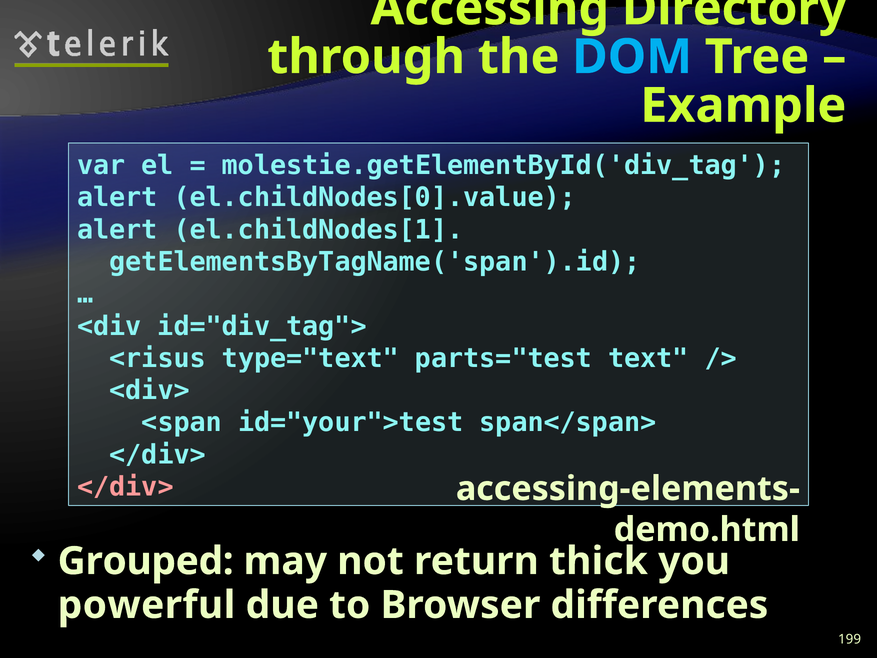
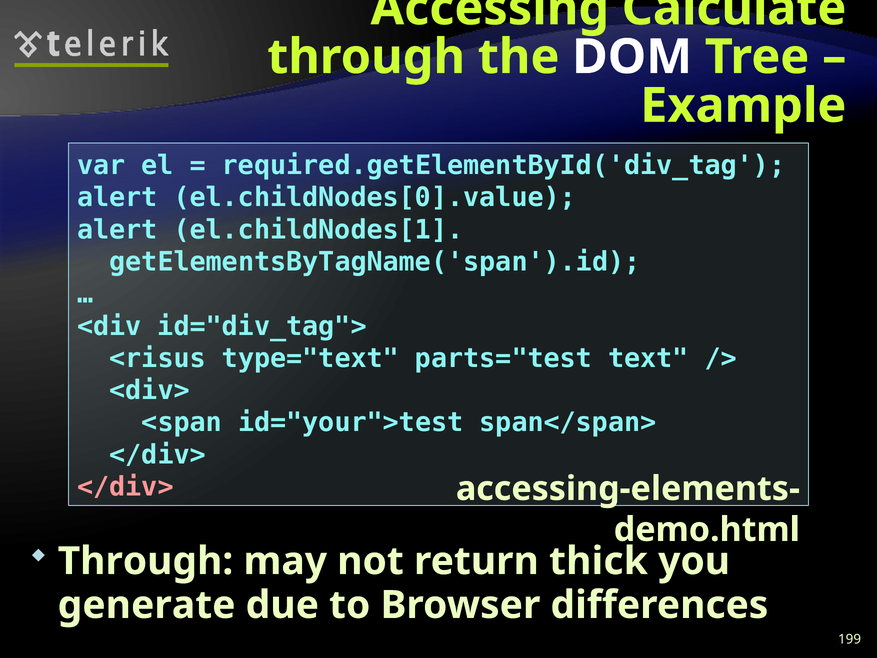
Directory: Directory -> Calculate
DOM colour: light blue -> white
molestie.getElementById('div_tag: molestie.getElementById('div_tag -> required.getElementById('div_tag
Grouped at (146, 561): Grouped -> Through
powerful: powerful -> generate
